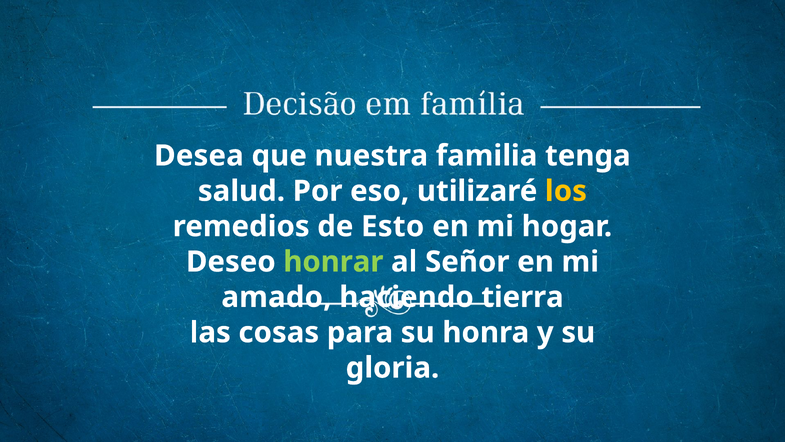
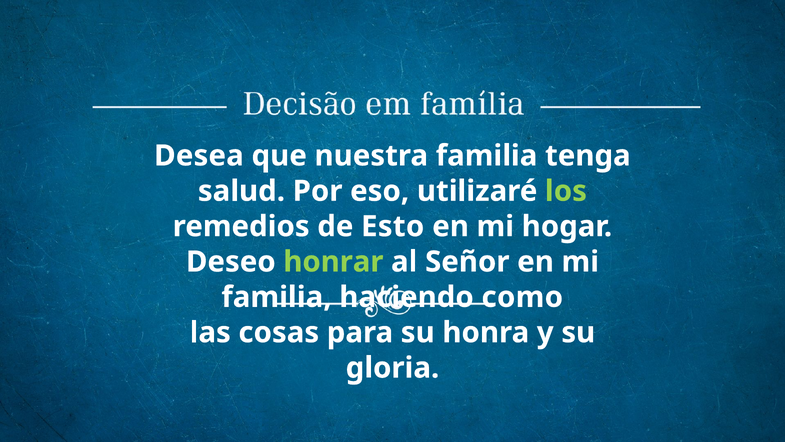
los colour: yellow -> light green
amado at (276, 297): amado -> familia
tierra: tierra -> como
